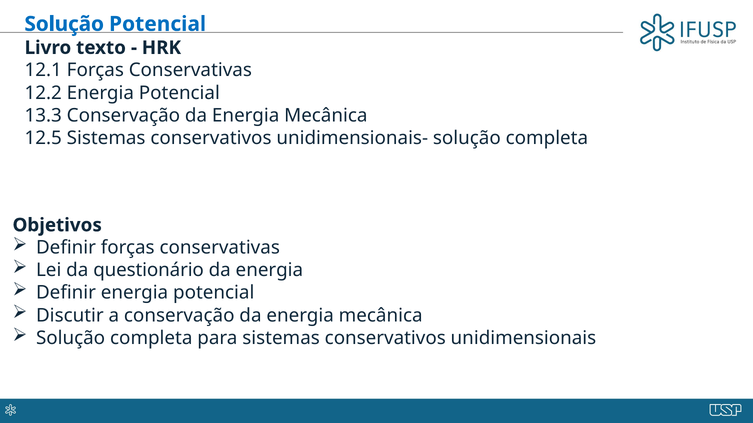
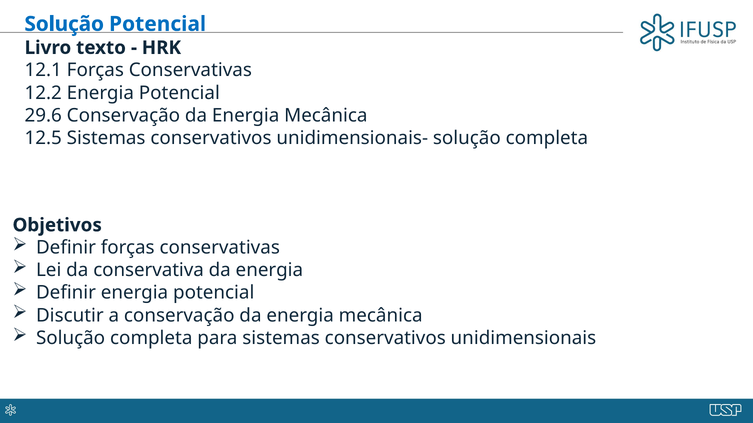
13.3: 13.3 -> 29.6
questionário: questionário -> conservativa
